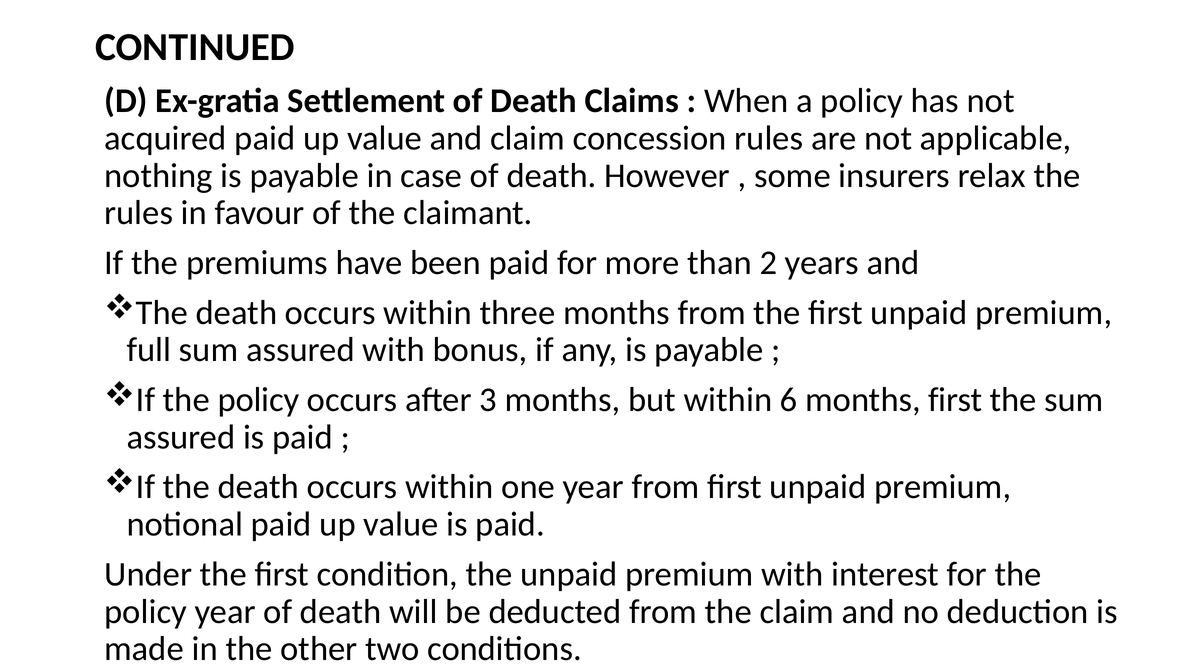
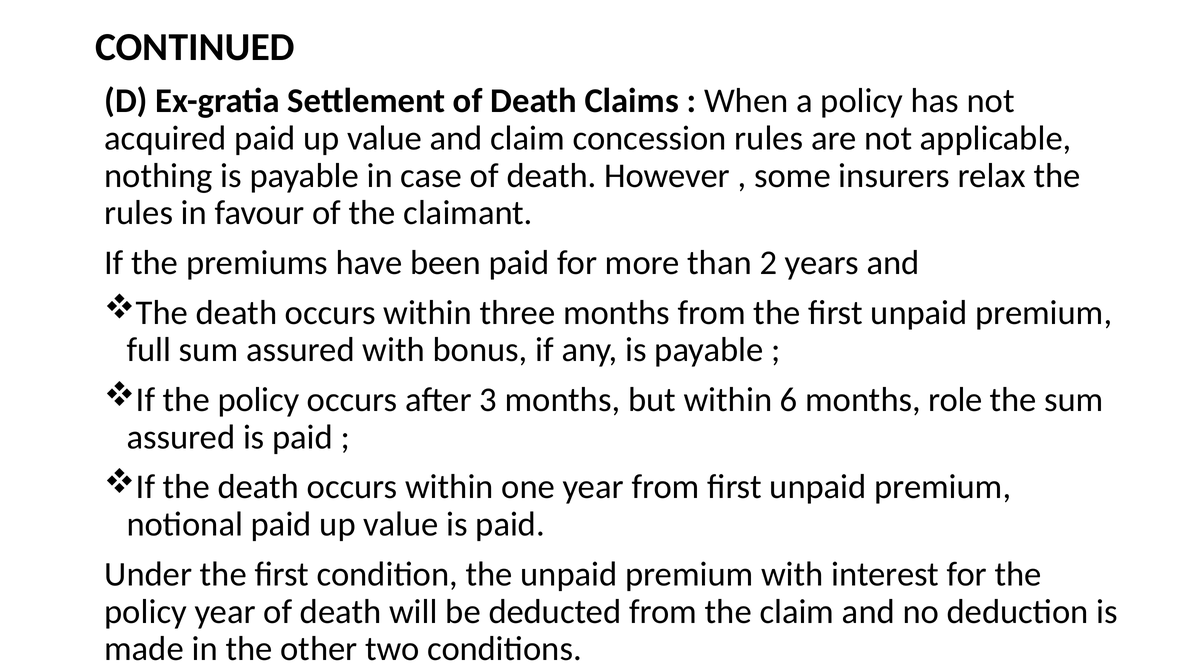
months first: first -> role
